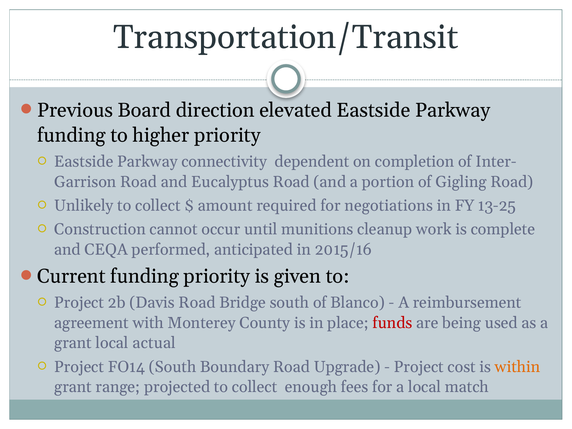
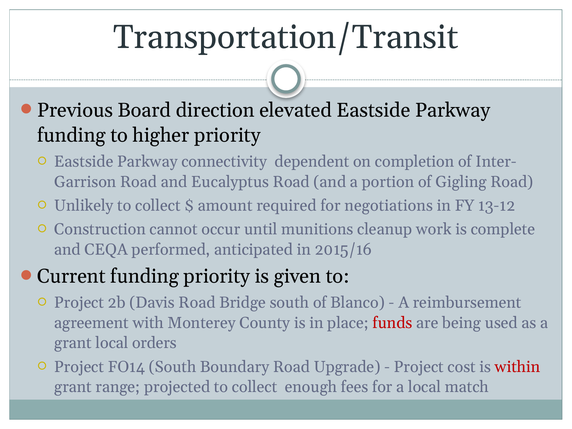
13-25: 13-25 -> 13-12
actual: actual -> orders
within colour: orange -> red
